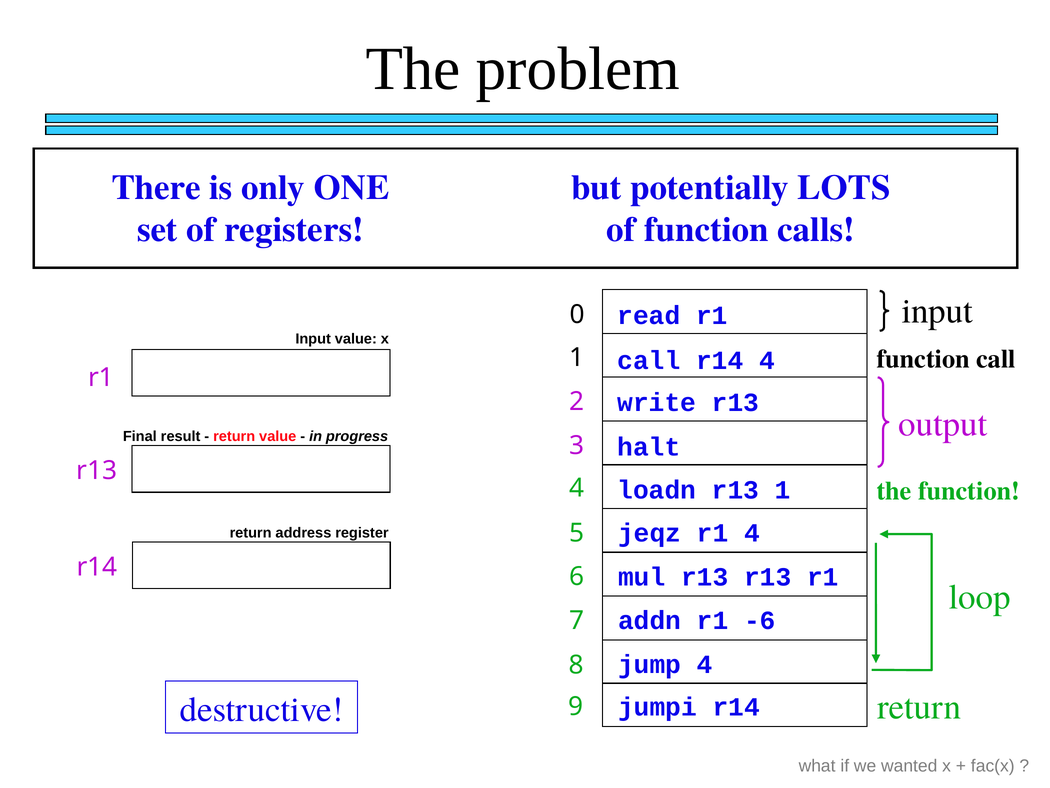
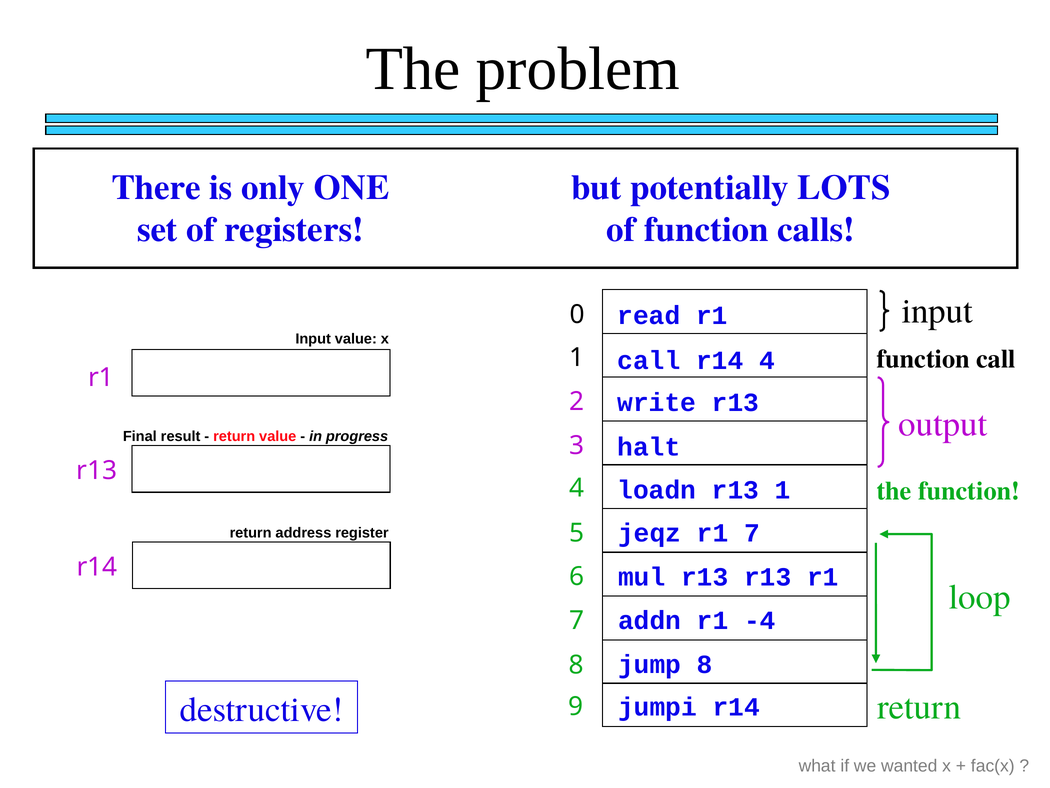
r1 4: 4 -> 7
-6: -6 -> -4
jump 4: 4 -> 8
